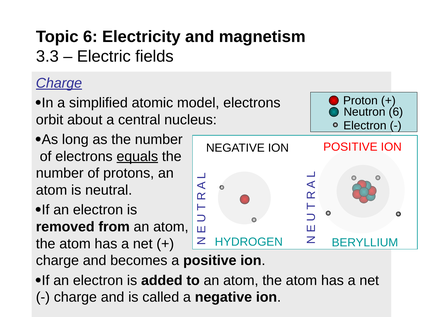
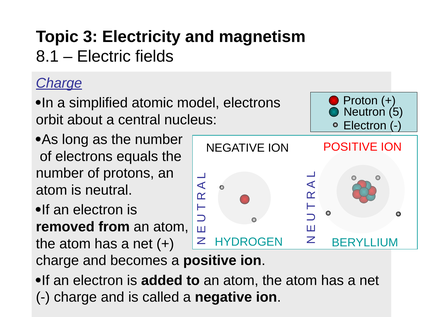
Topic 6: 6 -> 3
3.3: 3.3 -> 8.1
Neutron 6: 6 -> 5
equals underline: present -> none
